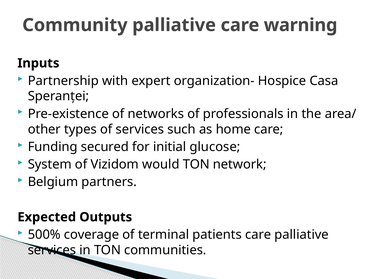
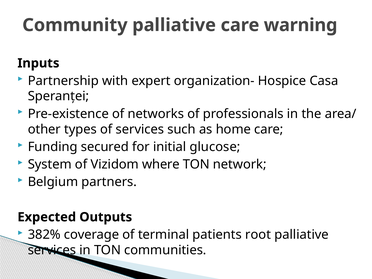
would: would -> where
500%: 500% -> 382%
patients care: care -> root
